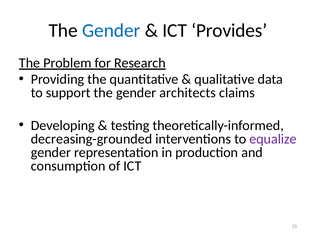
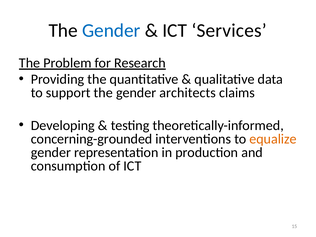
Provides: Provides -> Services
decreasing-grounded: decreasing-grounded -> concerning-grounded
equalize colour: purple -> orange
